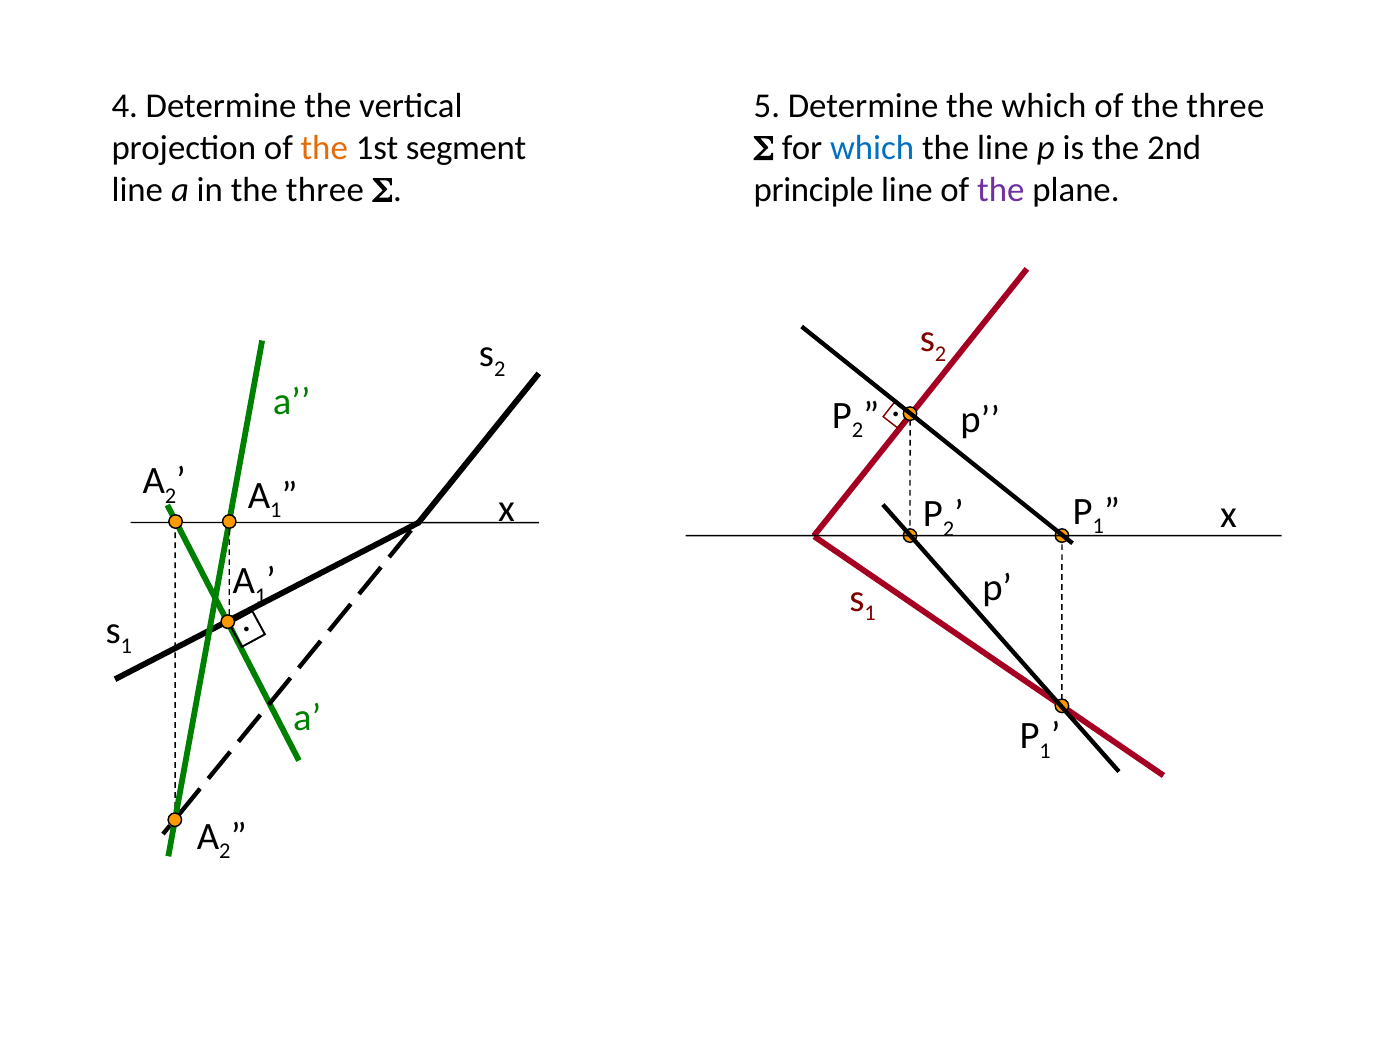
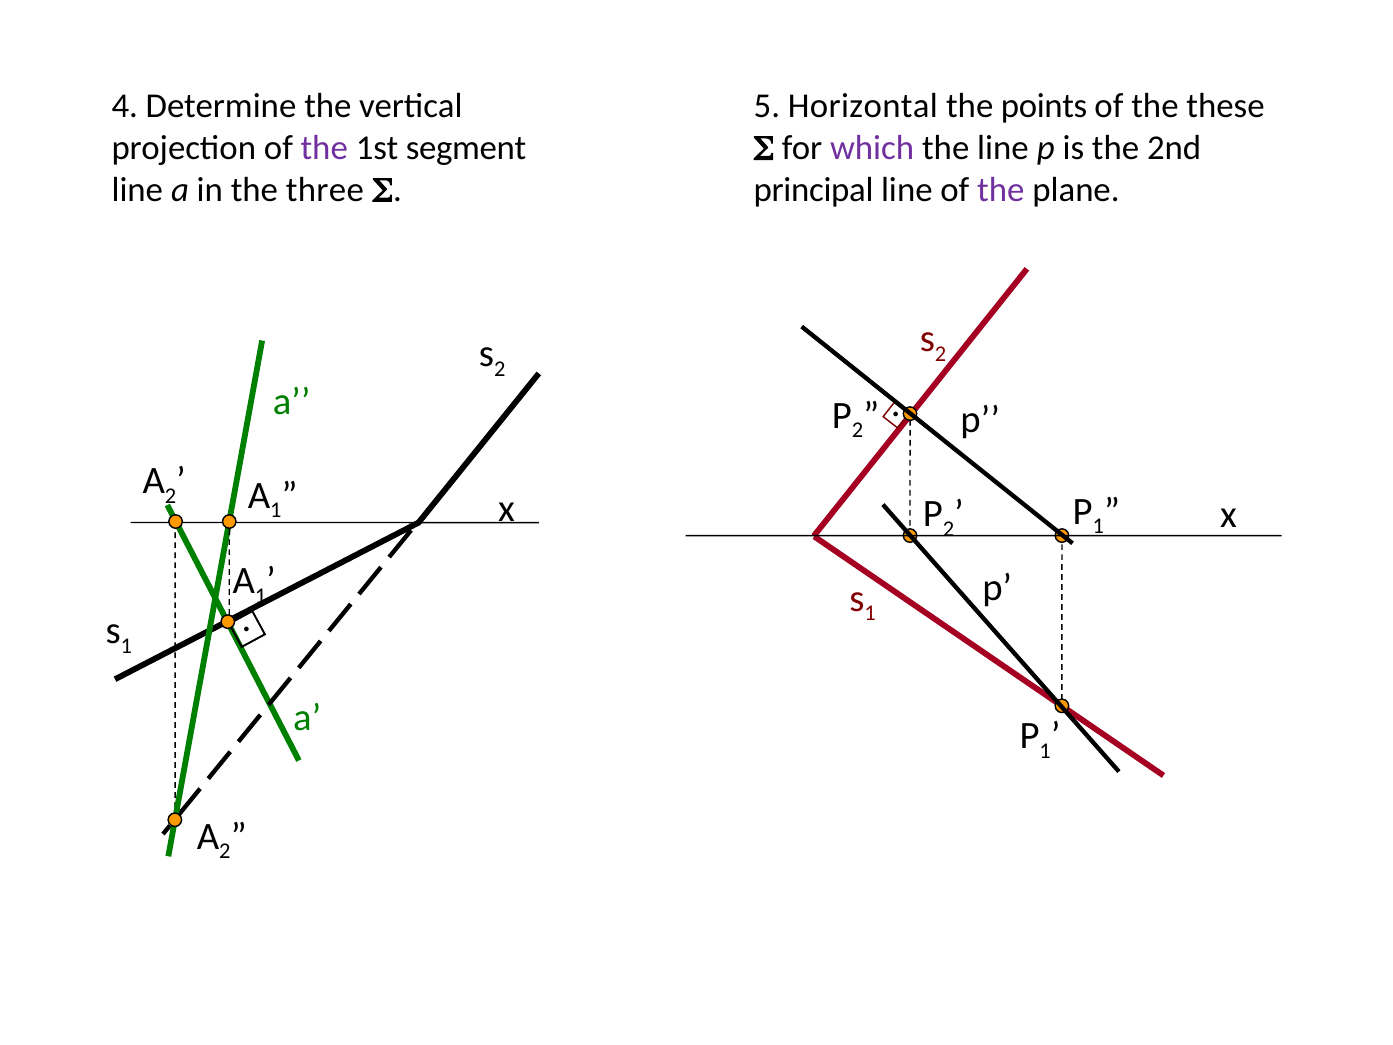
5 Determine: Determine -> Horizontal
the which: which -> points
of the three: three -> these
the at (324, 148) colour: orange -> purple
which at (872, 148) colour: blue -> purple
principle: principle -> principal
